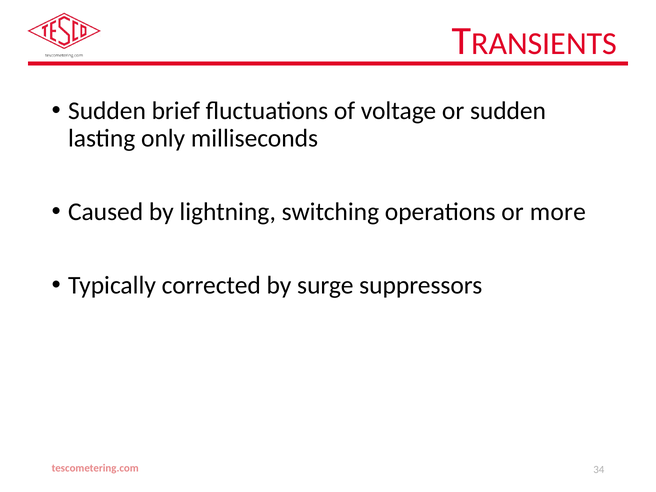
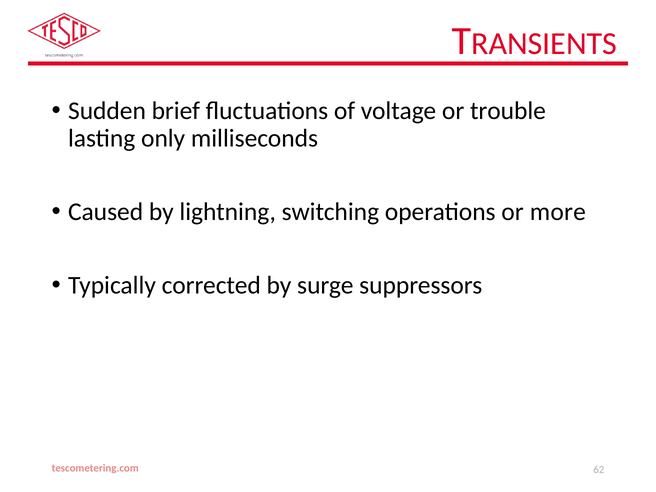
or sudden: sudden -> trouble
34: 34 -> 62
